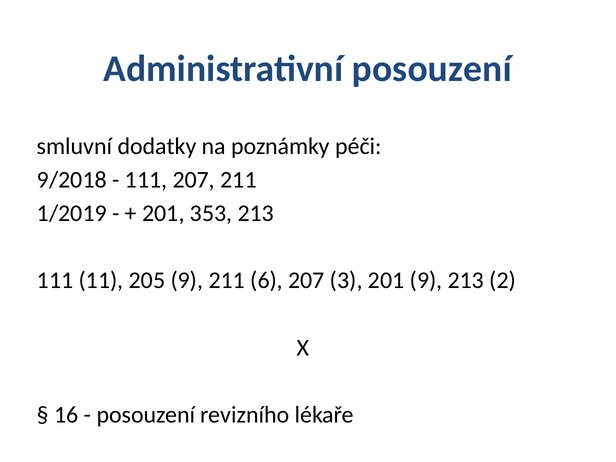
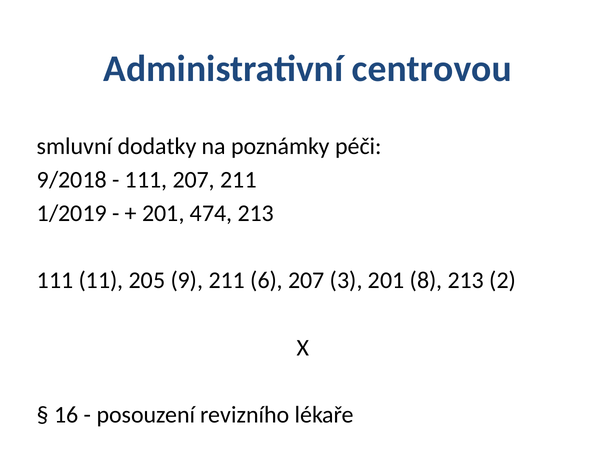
Administrativní posouzení: posouzení -> centrovou
353: 353 -> 474
201 9: 9 -> 8
